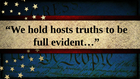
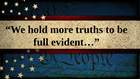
hosts: hosts -> more
